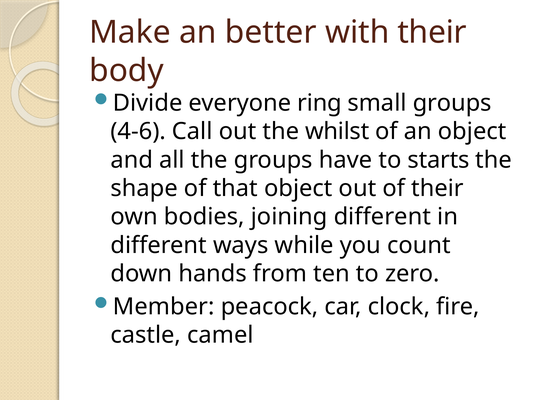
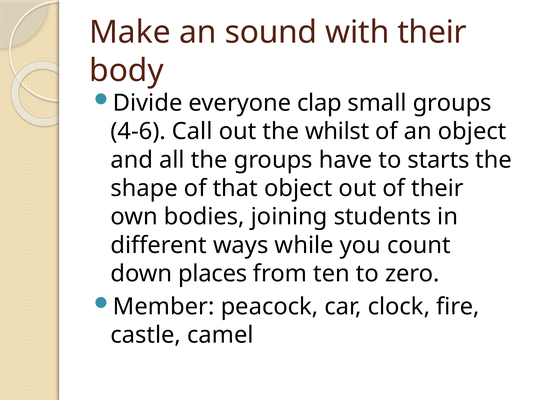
better: better -> sound
ring: ring -> clap
joining different: different -> students
hands: hands -> places
